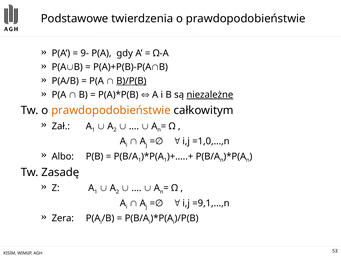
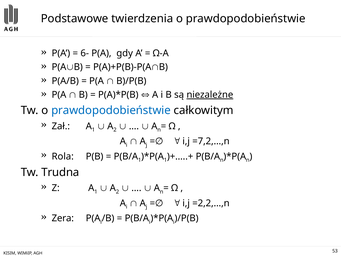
9-: 9- -> 6-
B)/P(B underline: present -> none
prawdopodobieństwie at (111, 110) colour: orange -> blue
=1,0,…,n: =1,0,…,n -> =7,2,…,n
Albo: Albo -> Rola
Zasadę: Zasadę -> Trudna
=9,1,…,n: =9,1,…,n -> =2,2,…,n
